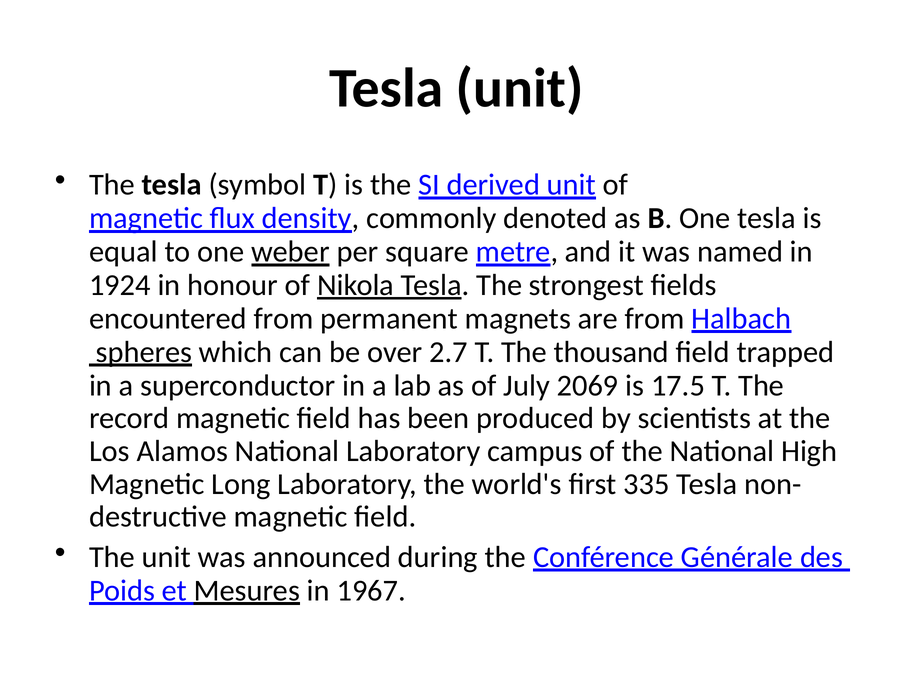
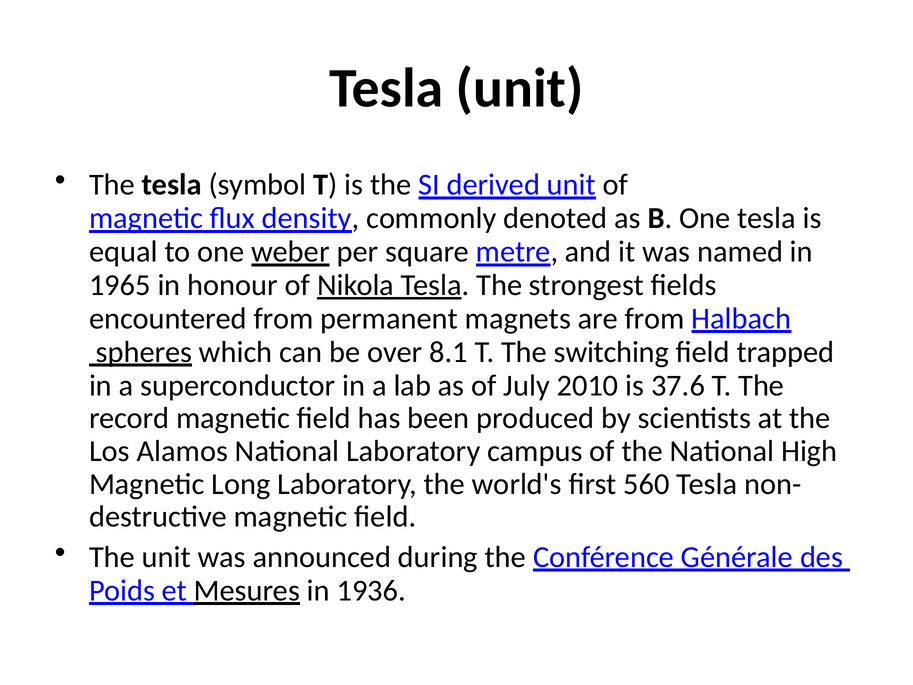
1924: 1924 -> 1965
2.7: 2.7 -> 8.1
thousand: thousand -> switching
2069: 2069 -> 2010
17.5: 17.5 -> 37.6
335: 335 -> 560
1967: 1967 -> 1936
